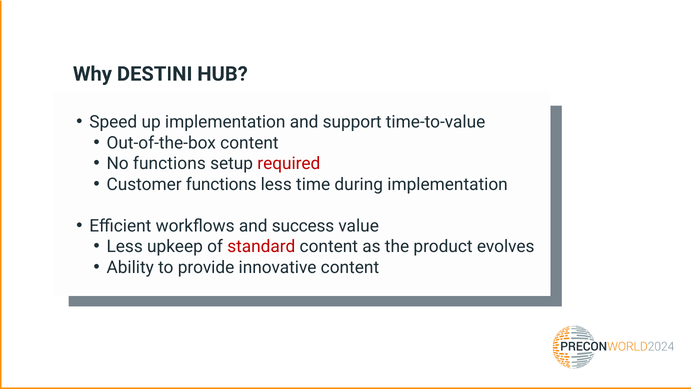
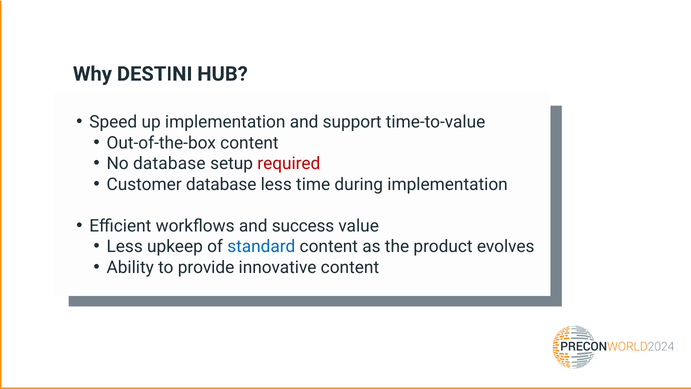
No functions: functions -> database
Customer functions: functions -> database
standard colour: red -> blue
